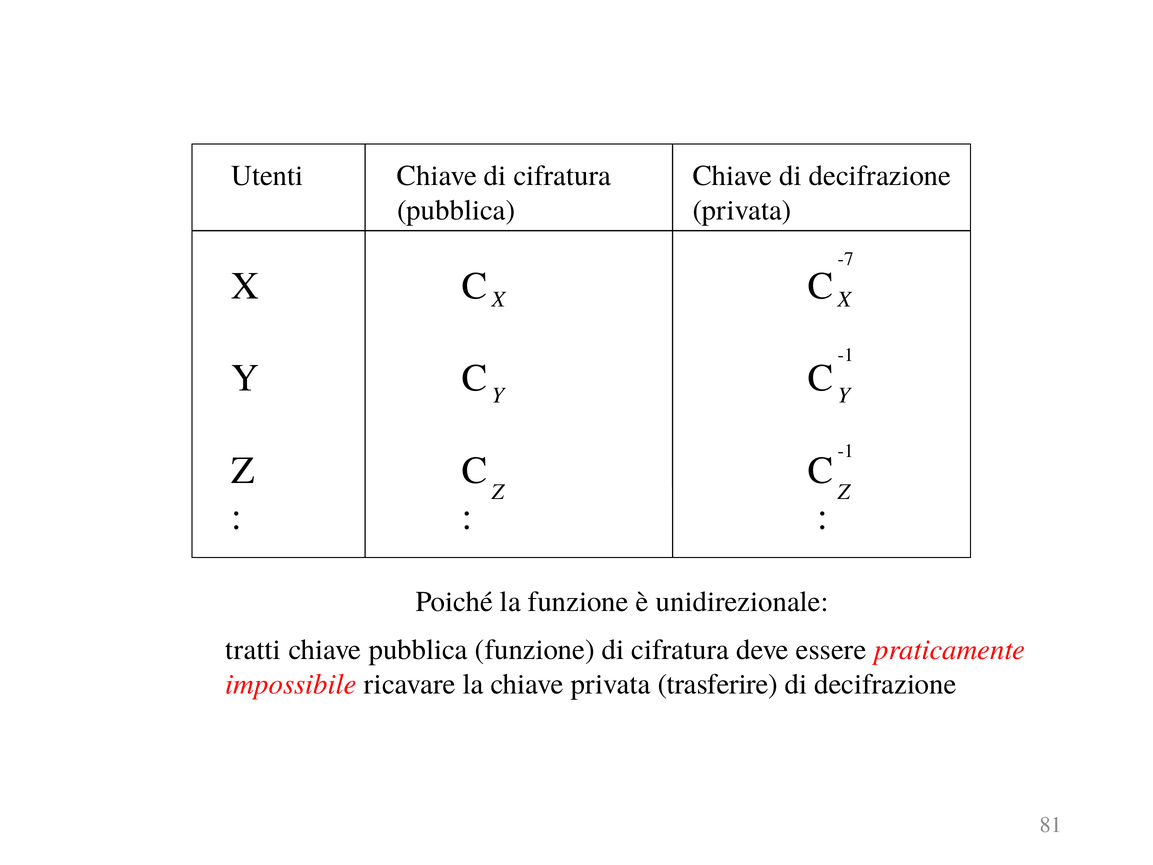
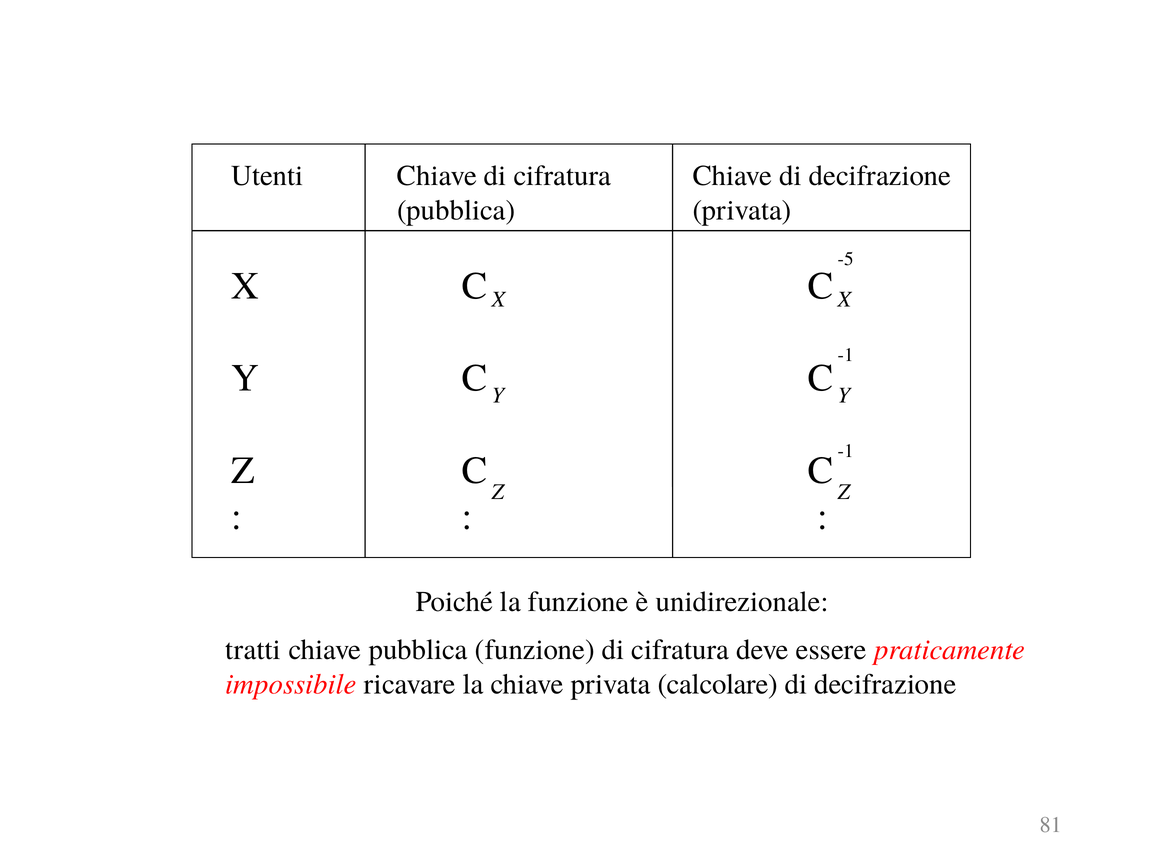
-7: -7 -> -5
trasferire: trasferire -> calcolare
